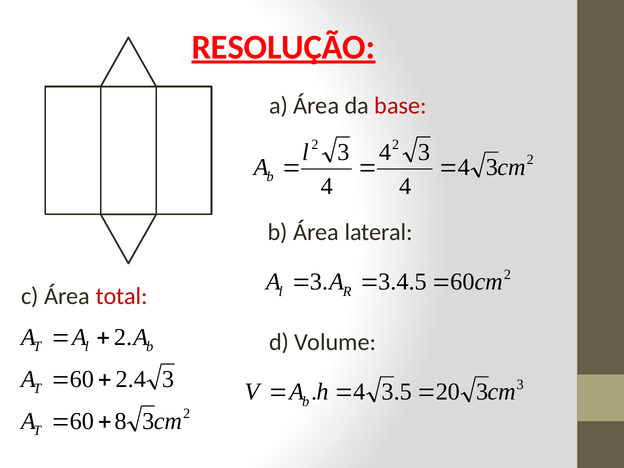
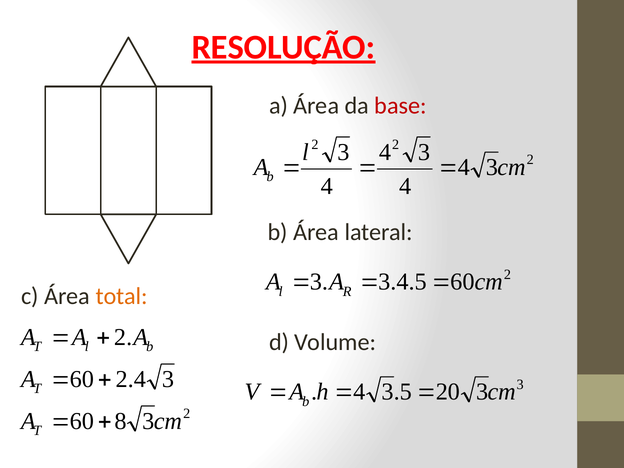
total colour: red -> orange
